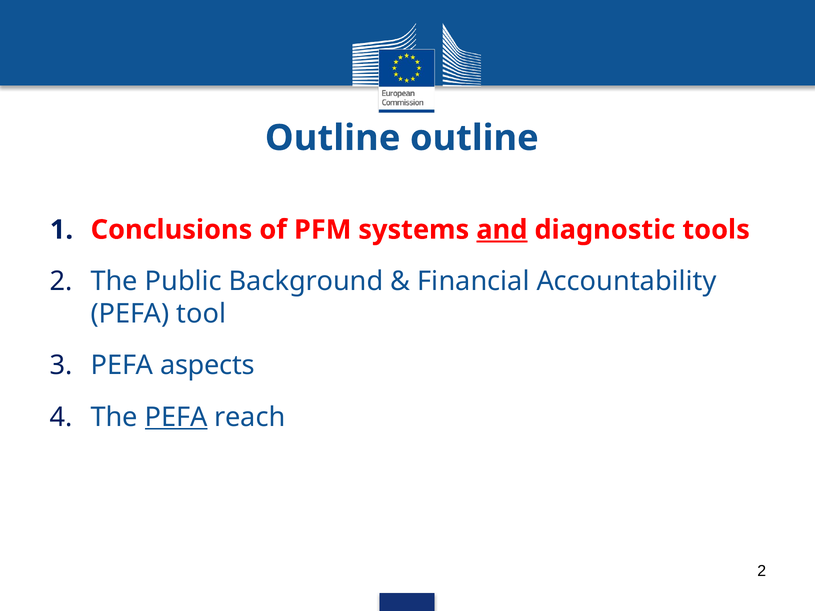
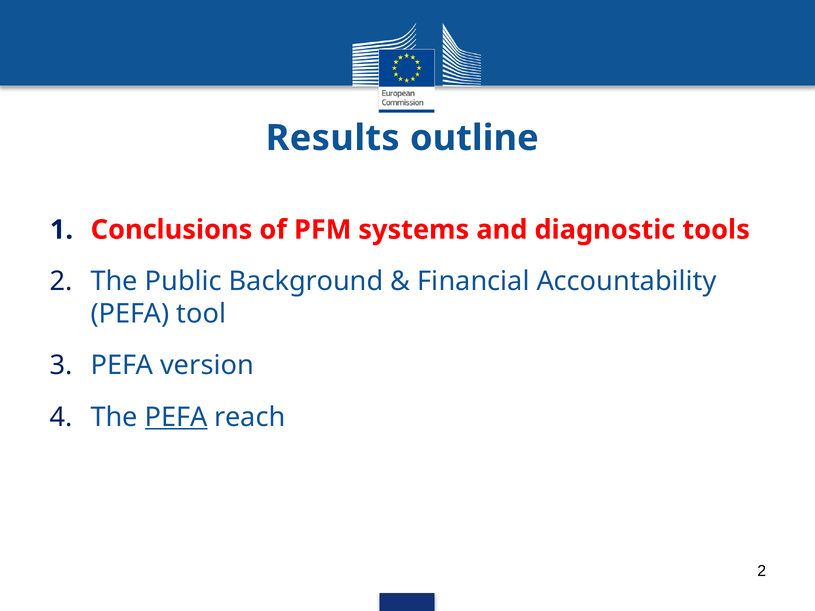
Outline at (333, 138): Outline -> Results
and underline: present -> none
aspects: aspects -> version
